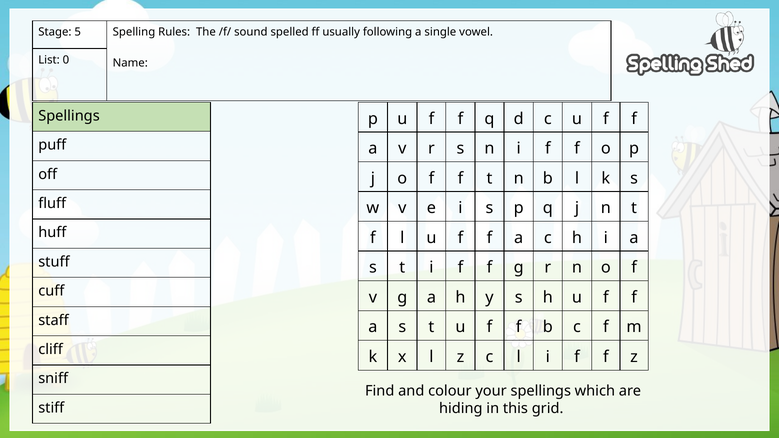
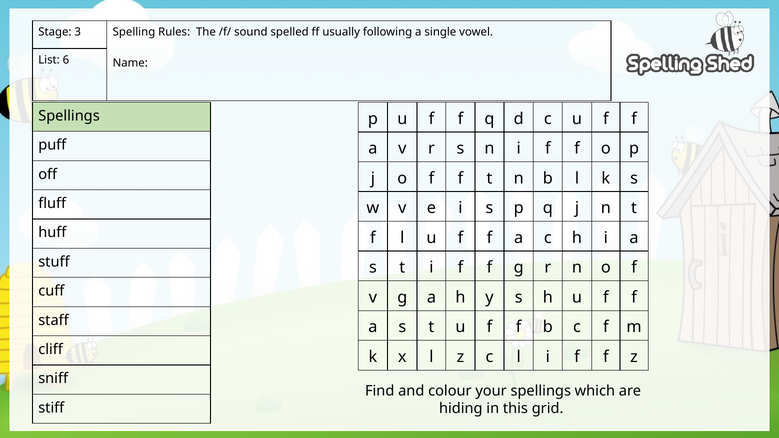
5: 5 -> 3
0: 0 -> 6
